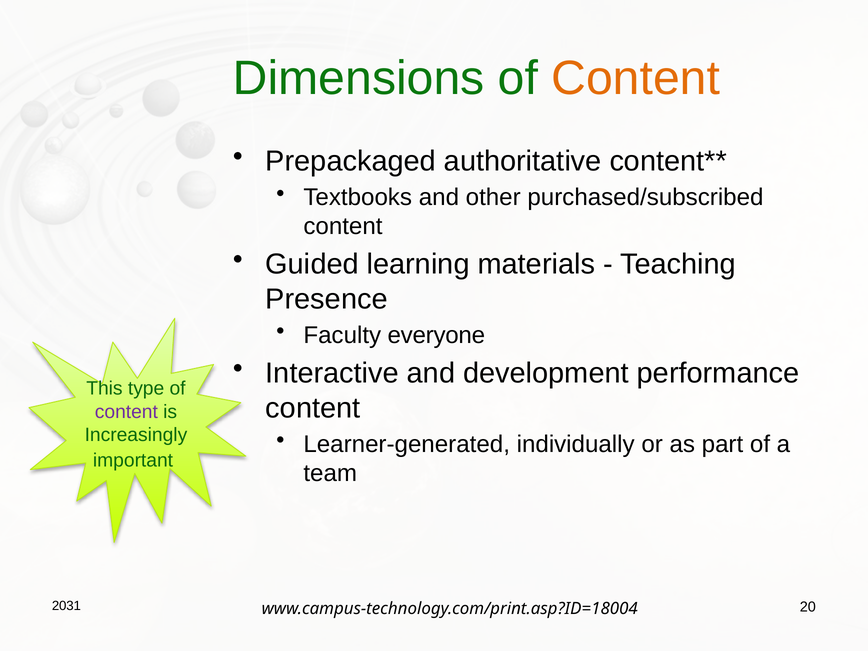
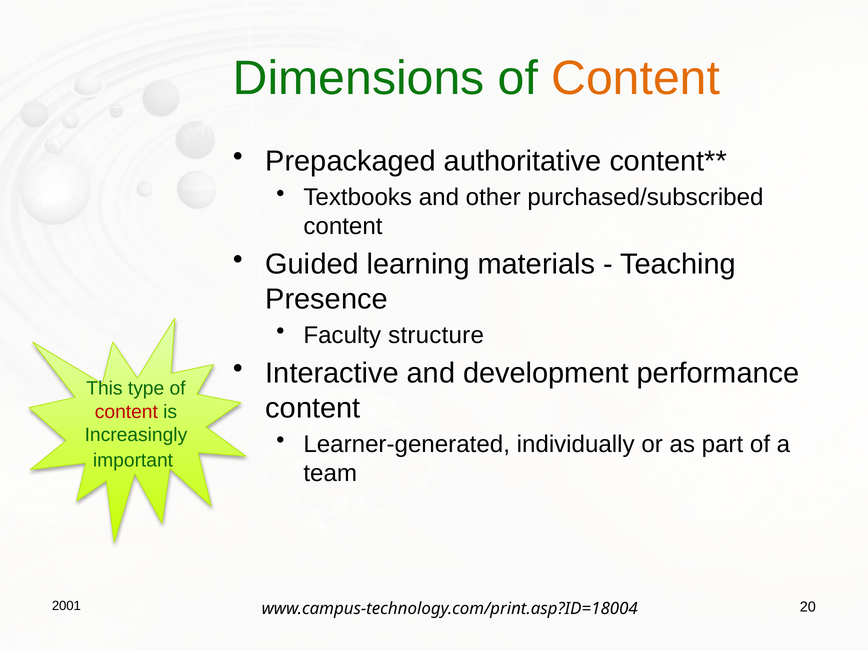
everyone: everyone -> structure
content at (126, 412) colour: purple -> red
2031: 2031 -> 2001
